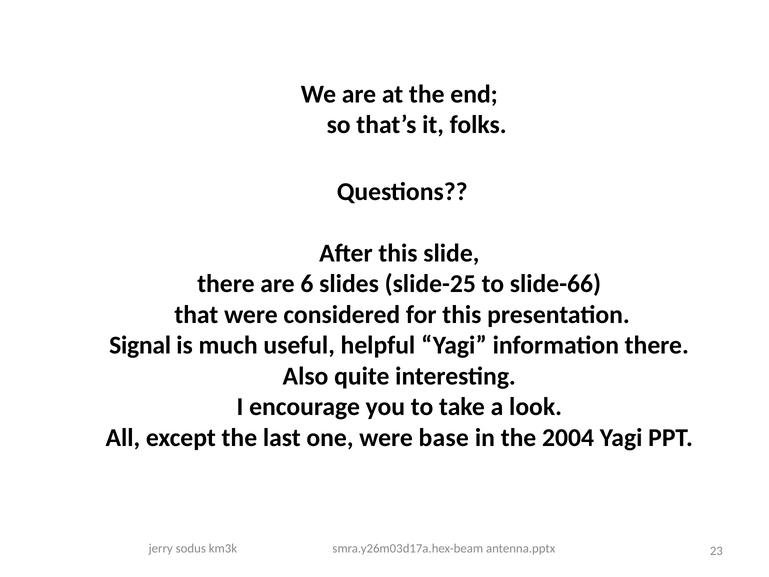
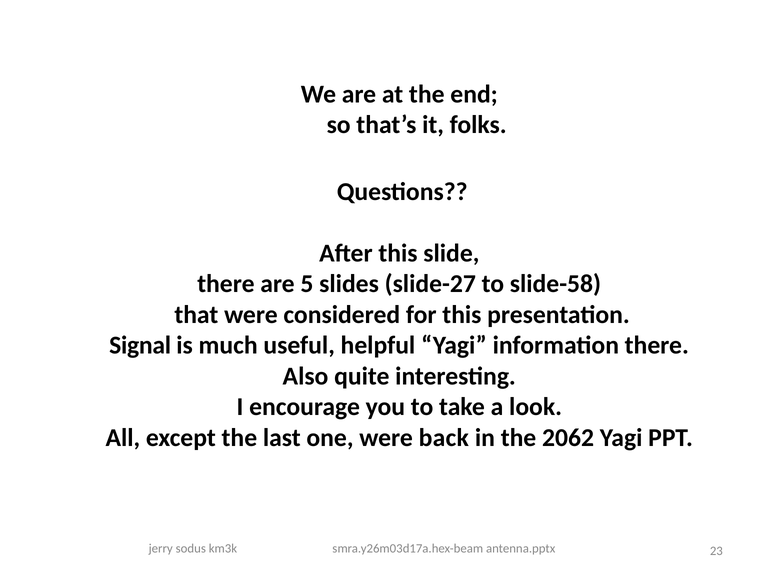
6: 6 -> 5
slide-25: slide-25 -> slide-27
slide-66: slide-66 -> slide-58
base: base -> back
2004: 2004 -> 2062
